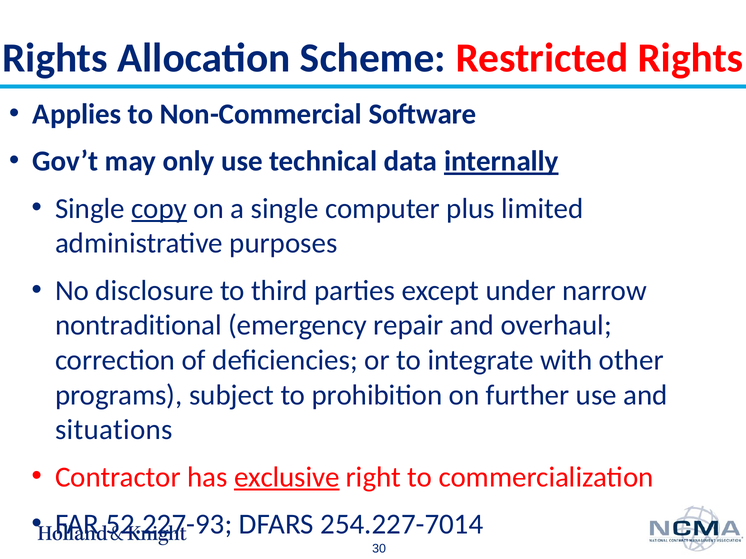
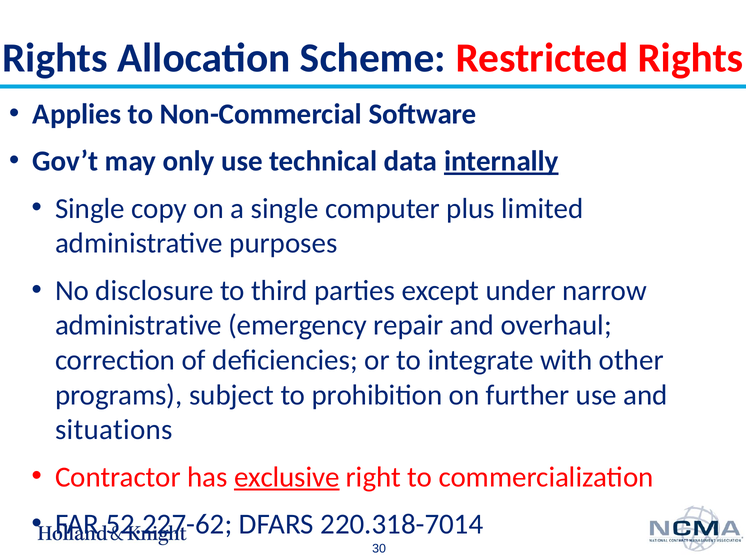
copy underline: present -> none
nontraditional at (138, 326): nontraditional -> administrative
52.227-93: 52.227-93 -> 52.227-62
254.227-7014: 254.227-7014 -> 220.318-7014
